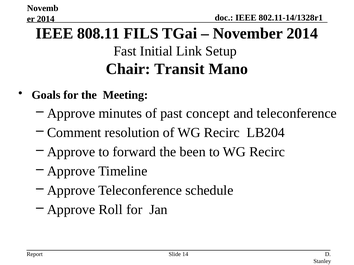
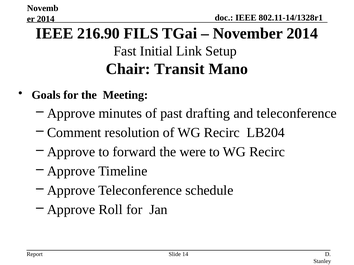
808.11: 808.11 -> 216.90
concept: concept -> drafting
been: been -> were
